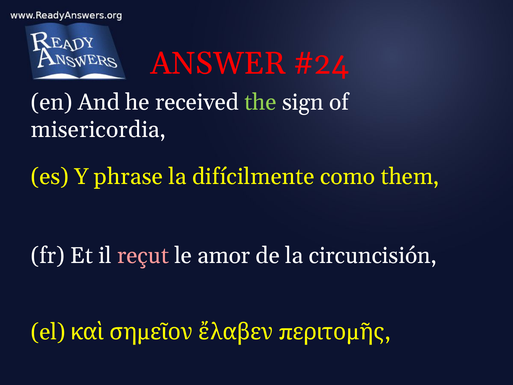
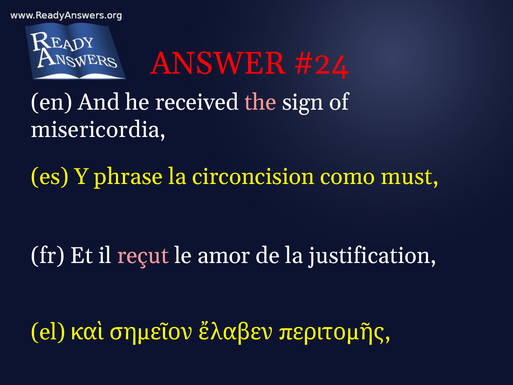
the colour: light green -> pink
difícilmente: difícilmente -> circoncision
them: them -> must
circuncisión: circuncisión -> justification
